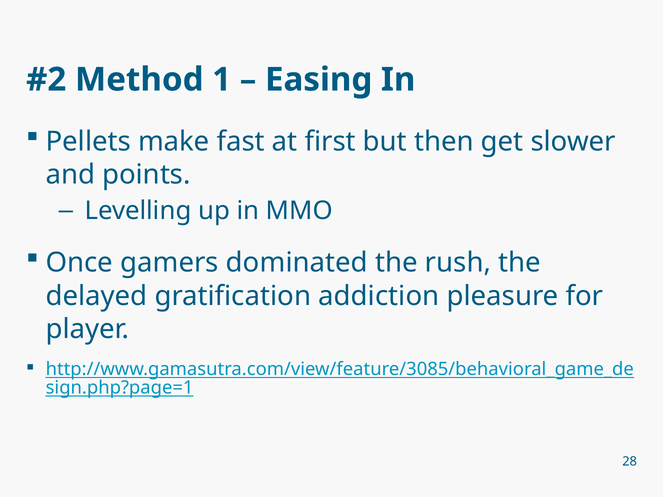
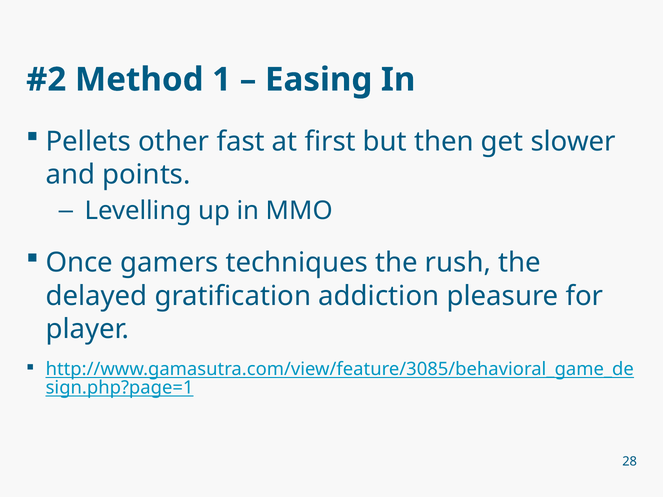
make: make -> other
dominated: dominated -> techniques
